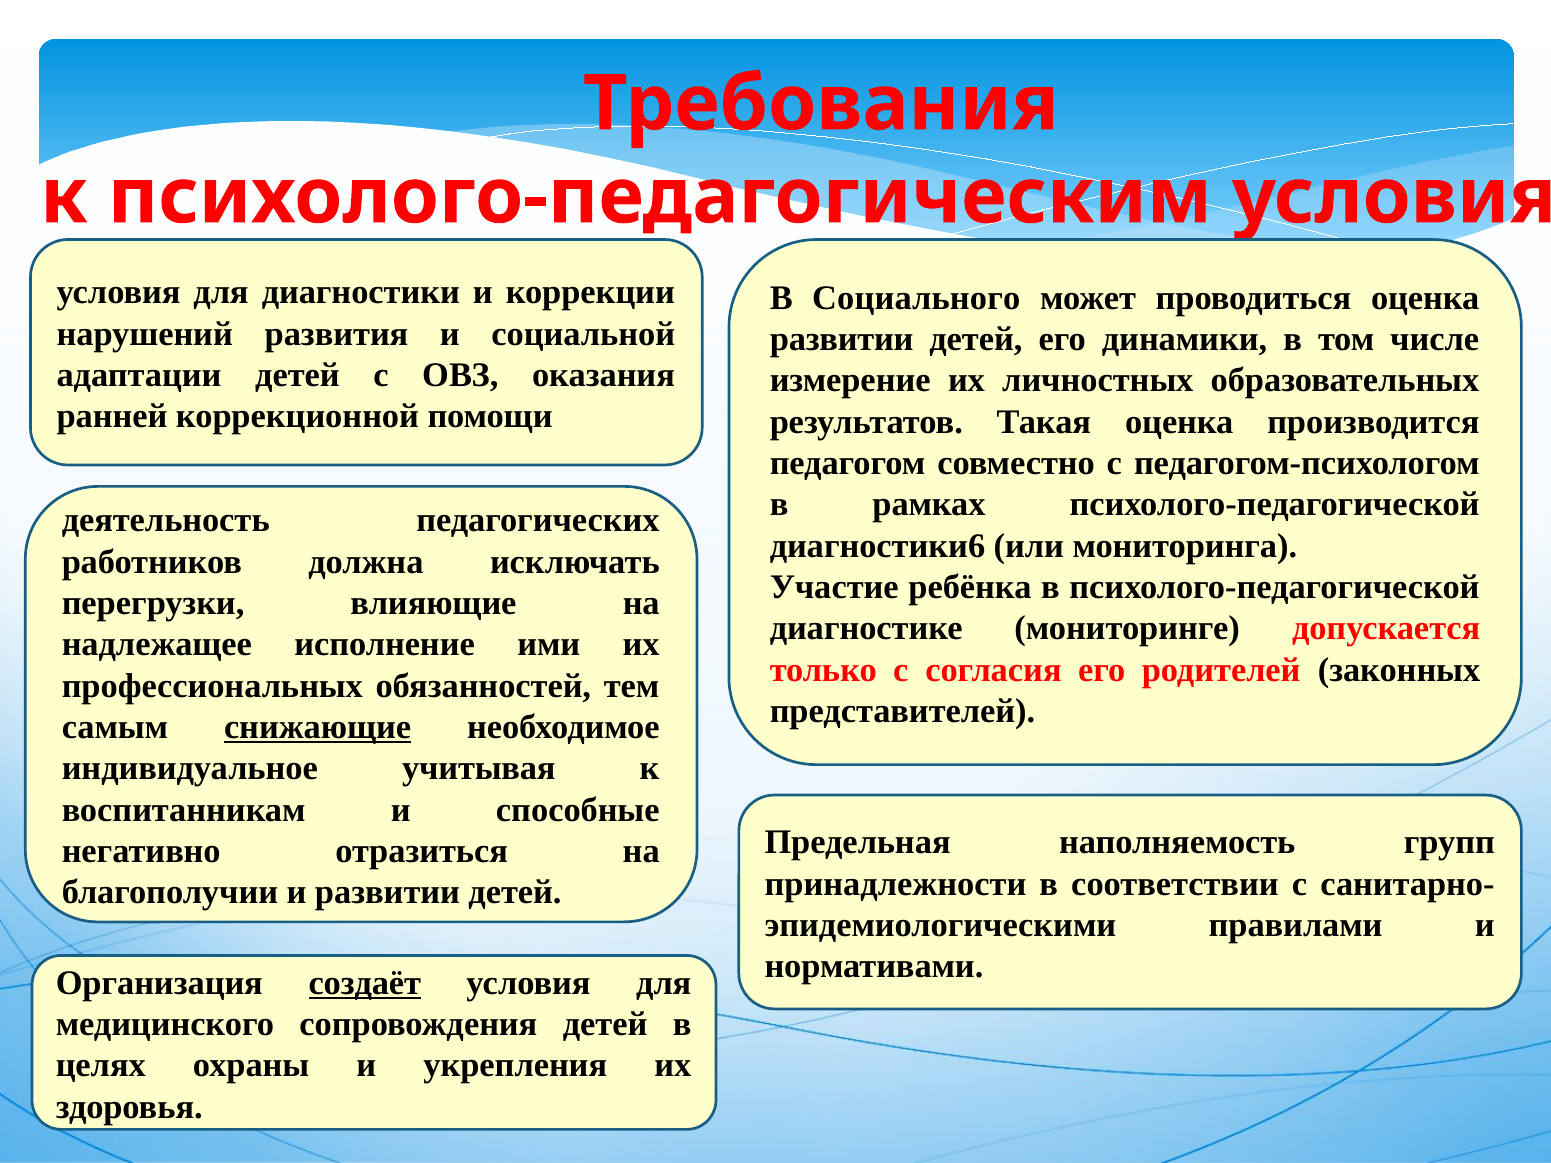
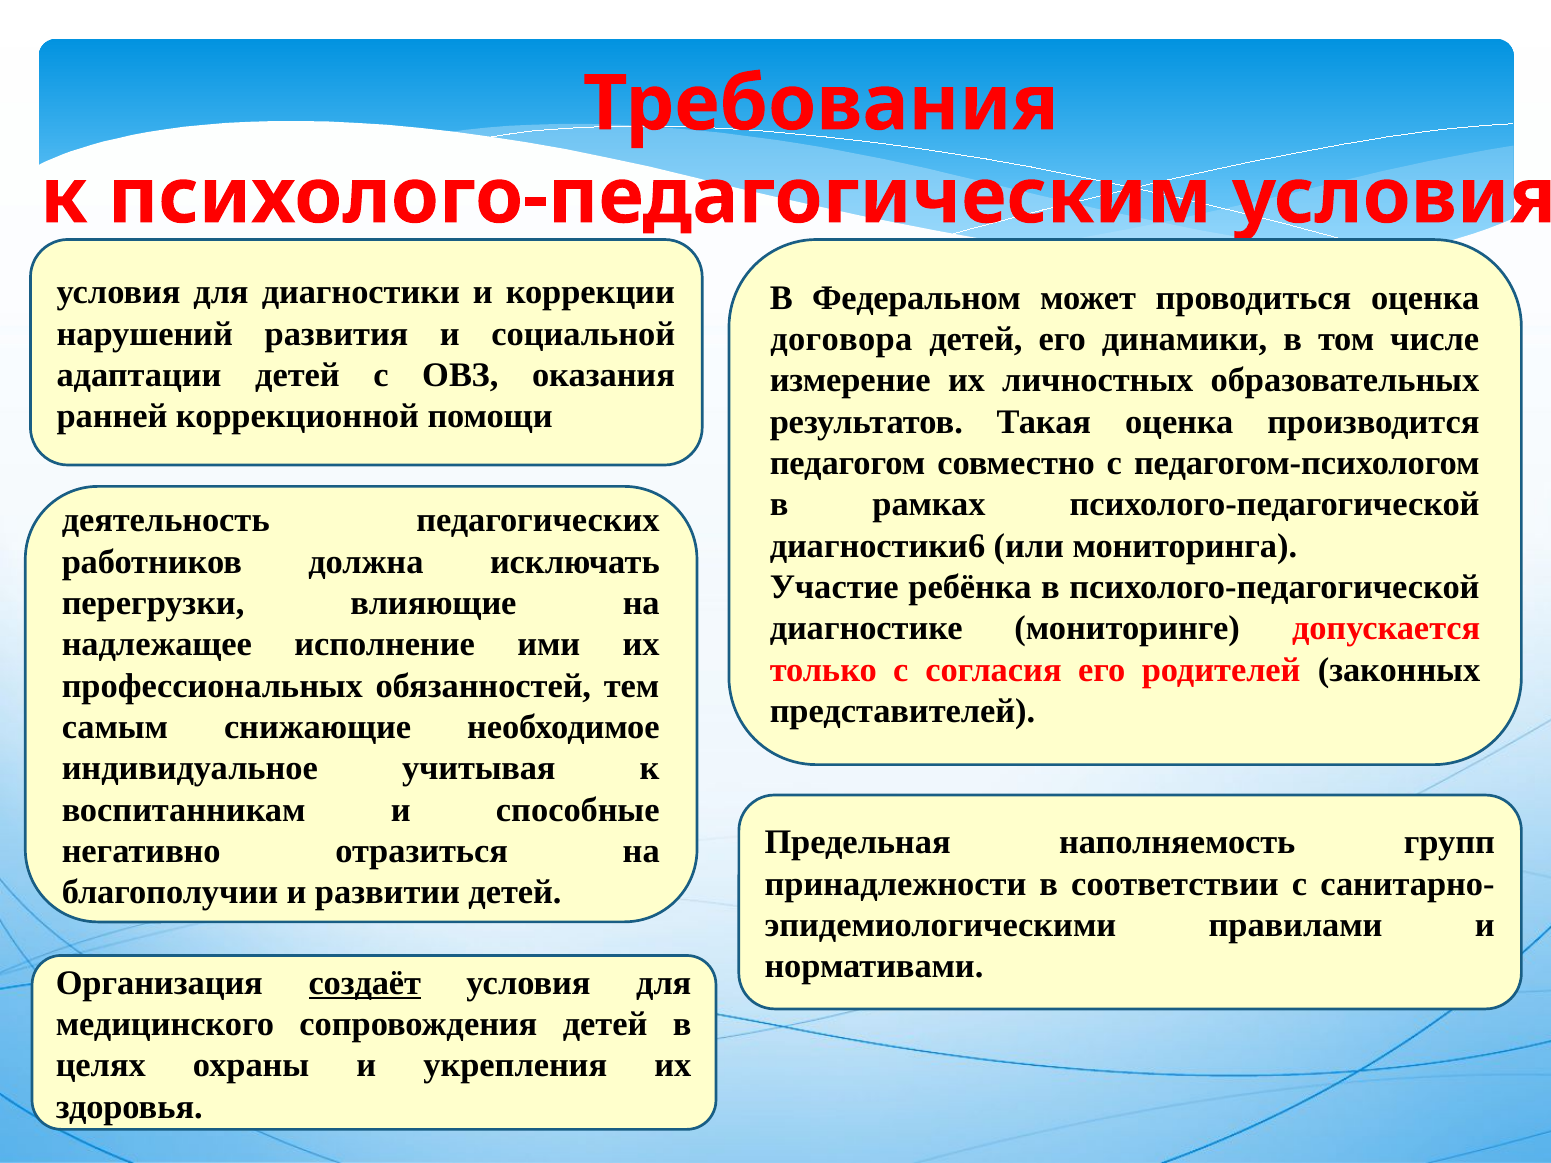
Социального: Социального -> Федеральном
развитии at (842, 339): развитии -> договора
снижающие underline: present -> none
